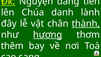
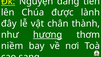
danh: danh -> được
thành underline: present -> none
thêm: thêm -> niềm
